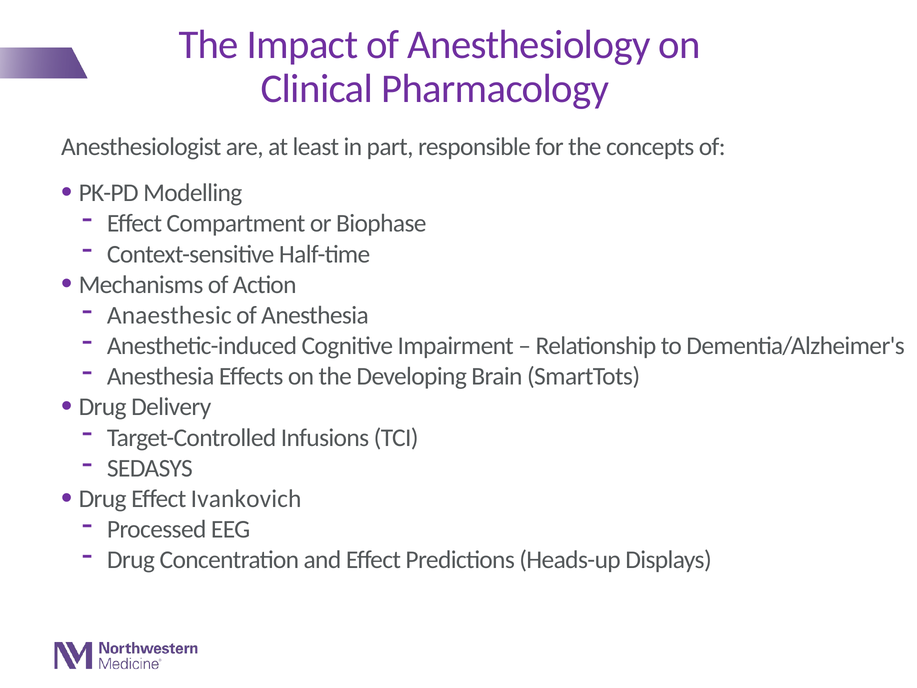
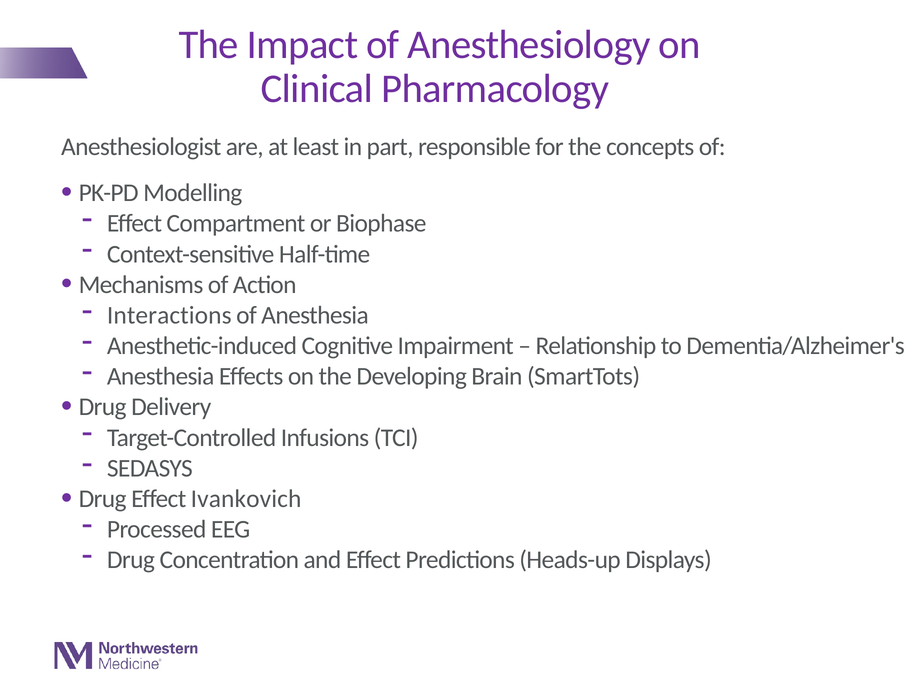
Anaesthesic: Anaesthesic -> Interactions
